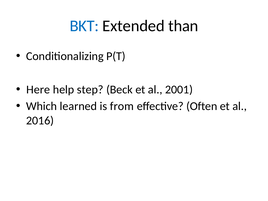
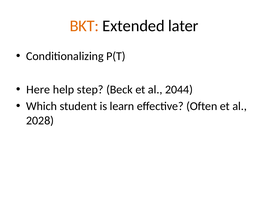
BKT colour: blue -> orange
than: than -> later
2001: 2001 -> 2044
learned: learned -> student
from: from -> learn
2016: 2016 -> 2028
